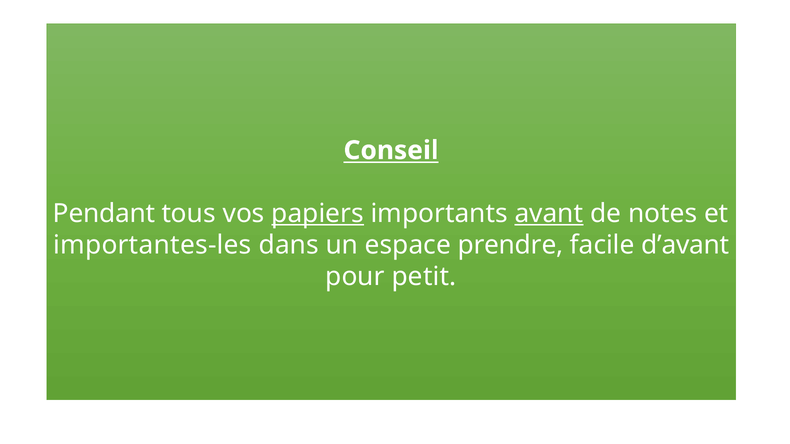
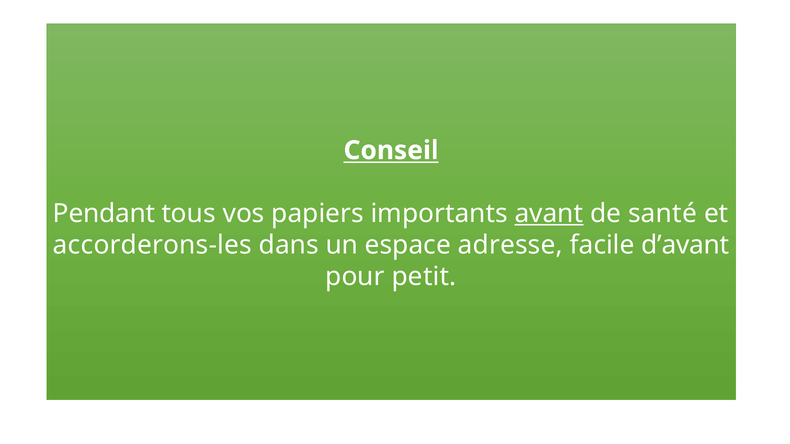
papiers underline: present -> none
notes: notes -> santé
importantes-les: importantes-les -> accorderons-les
prendre: prendre -> adresse
